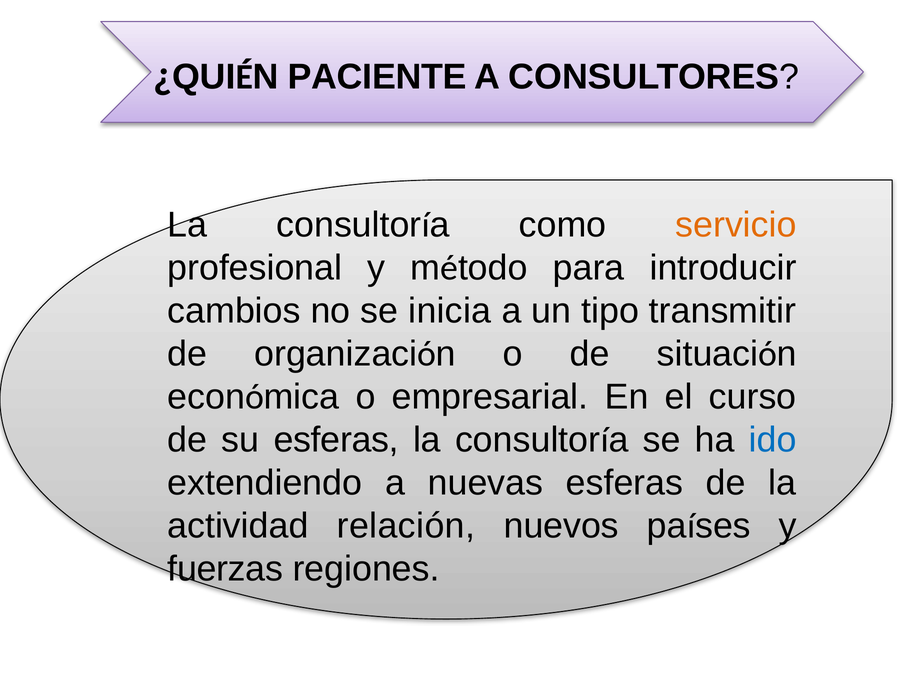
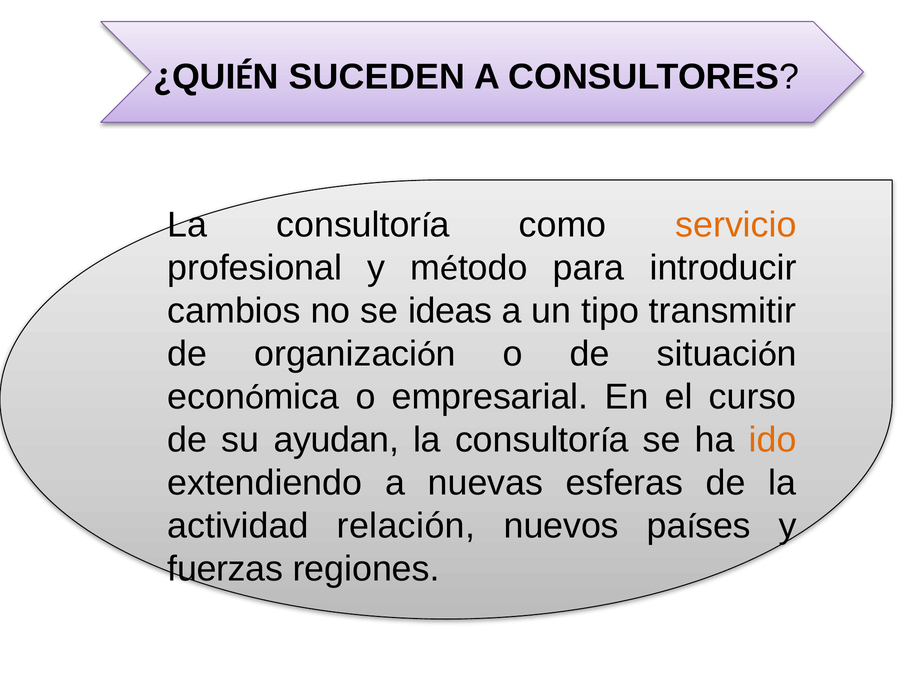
PACIENTE: PACIENTE -> SUCEDEN
inicia: inicia -> ideas
su esferas: esferas -> ayudan
ido colour: blue -> orange
